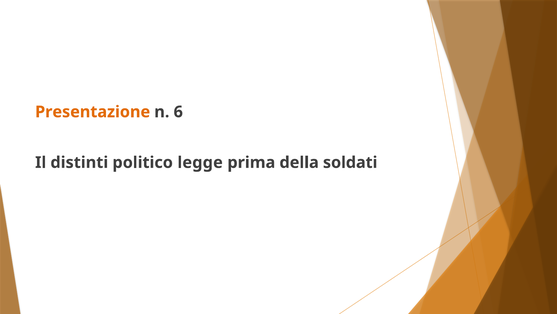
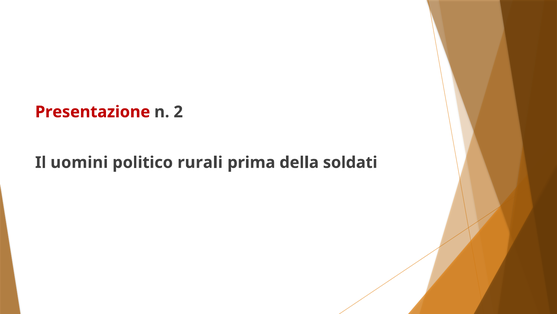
Presentazione colour: orange -> red
6: 6 -> 2
distinti: distinti -> uomini
legge: legge -> rurali
